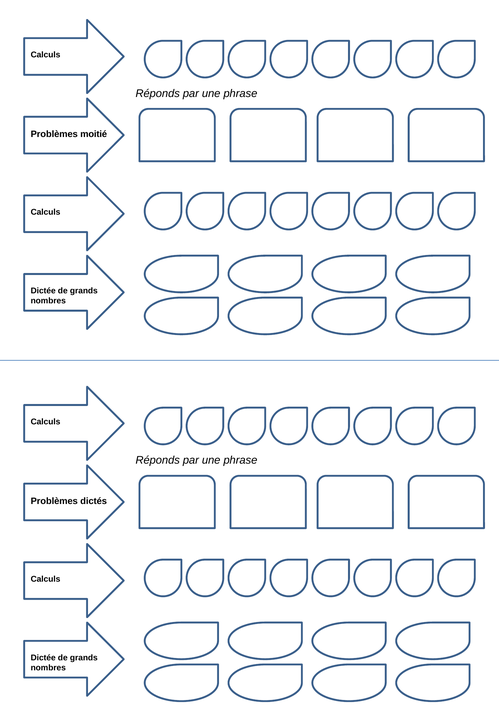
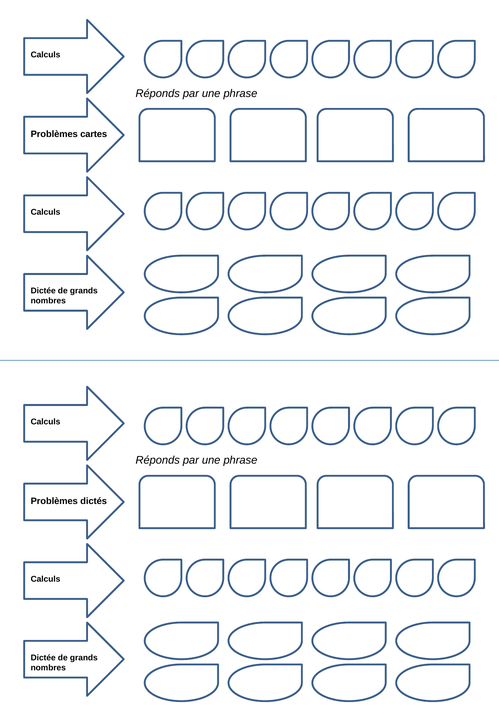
moitié: moitié -> cartes
